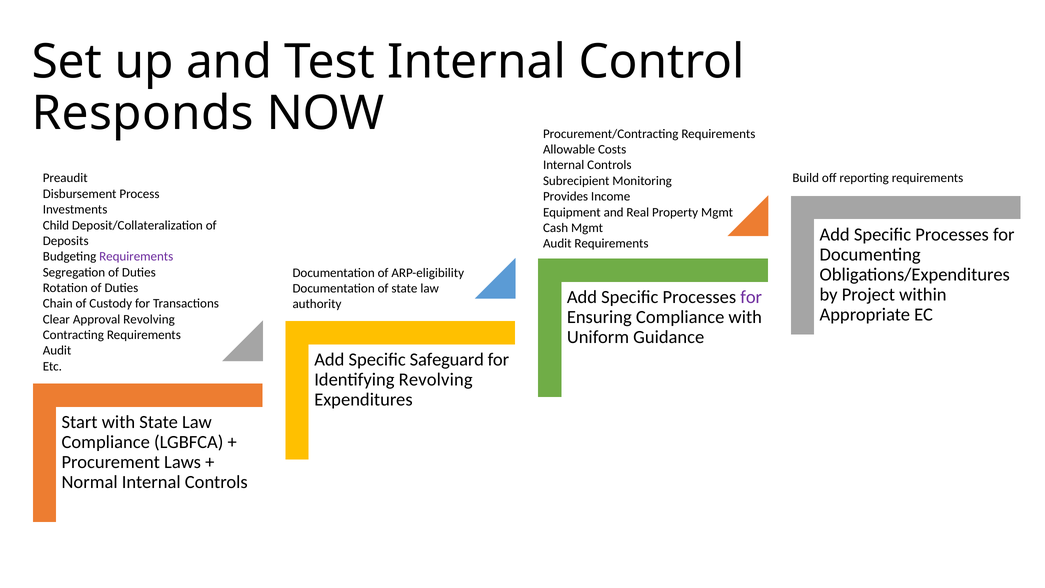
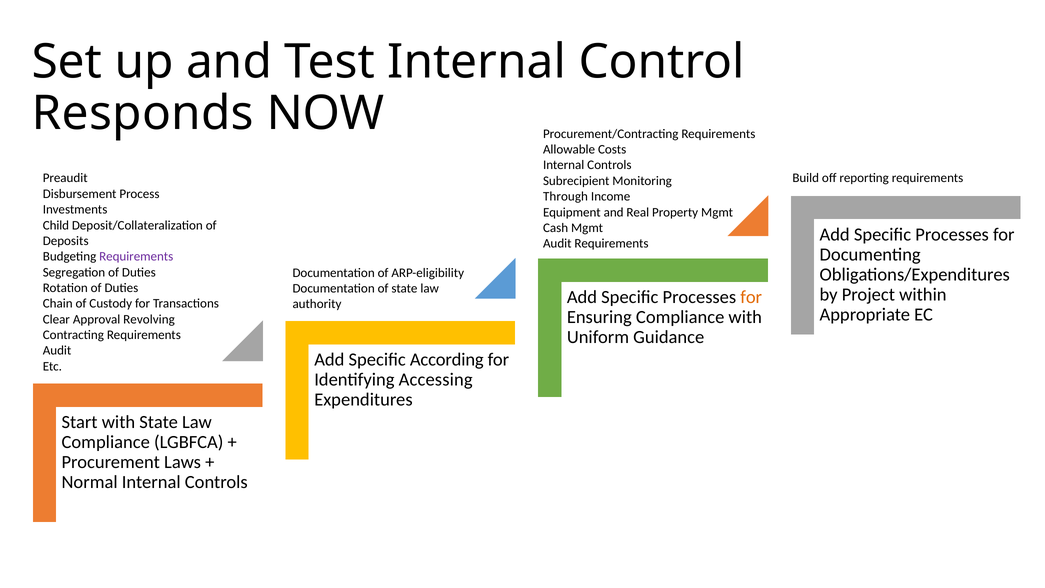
Provides: Provides -> Through
for at (751, 297) colour: purple -> orange
Safeguard: Safeguard -> According
Revolving at (436, 380): Revolving -> Accessing
